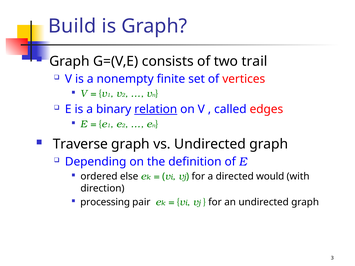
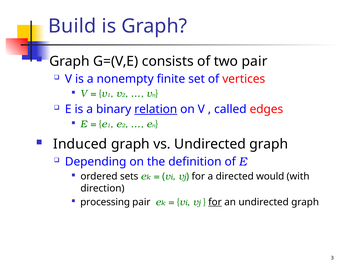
two trail: trail -> pair
Traverse: Traverse -> Induced
else: else -> sets
for at (215, 202) underline: none -> present
